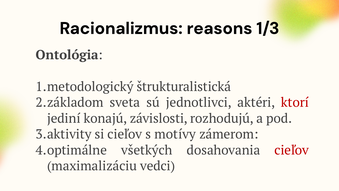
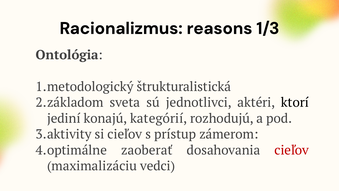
ktorí colour: red -> black
závislosti: závislosti -> kategórií
motívy: motívy -> prístup
všetkých: všetkých -> zaoberať
